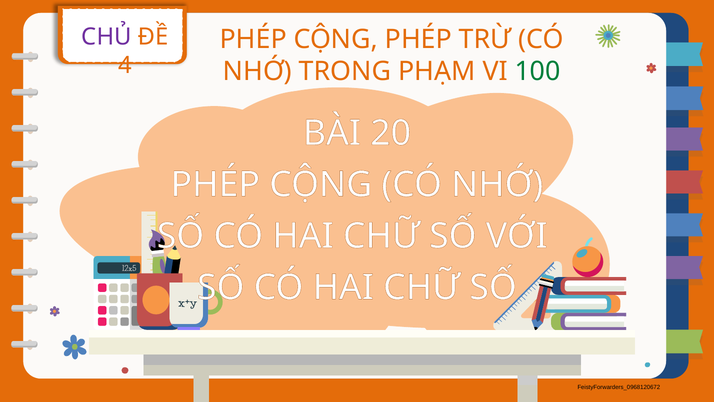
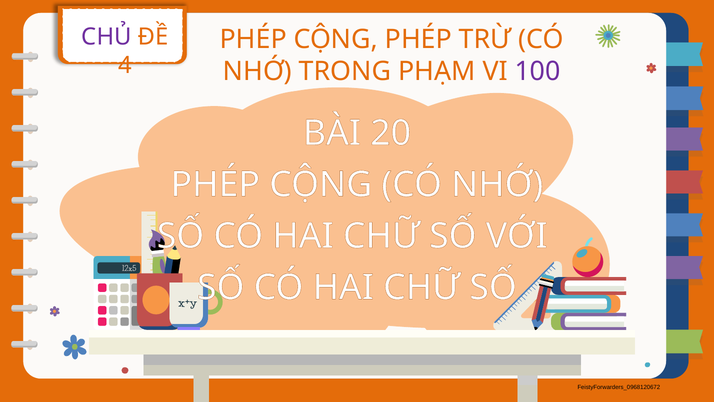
100 colour: green -> purple
